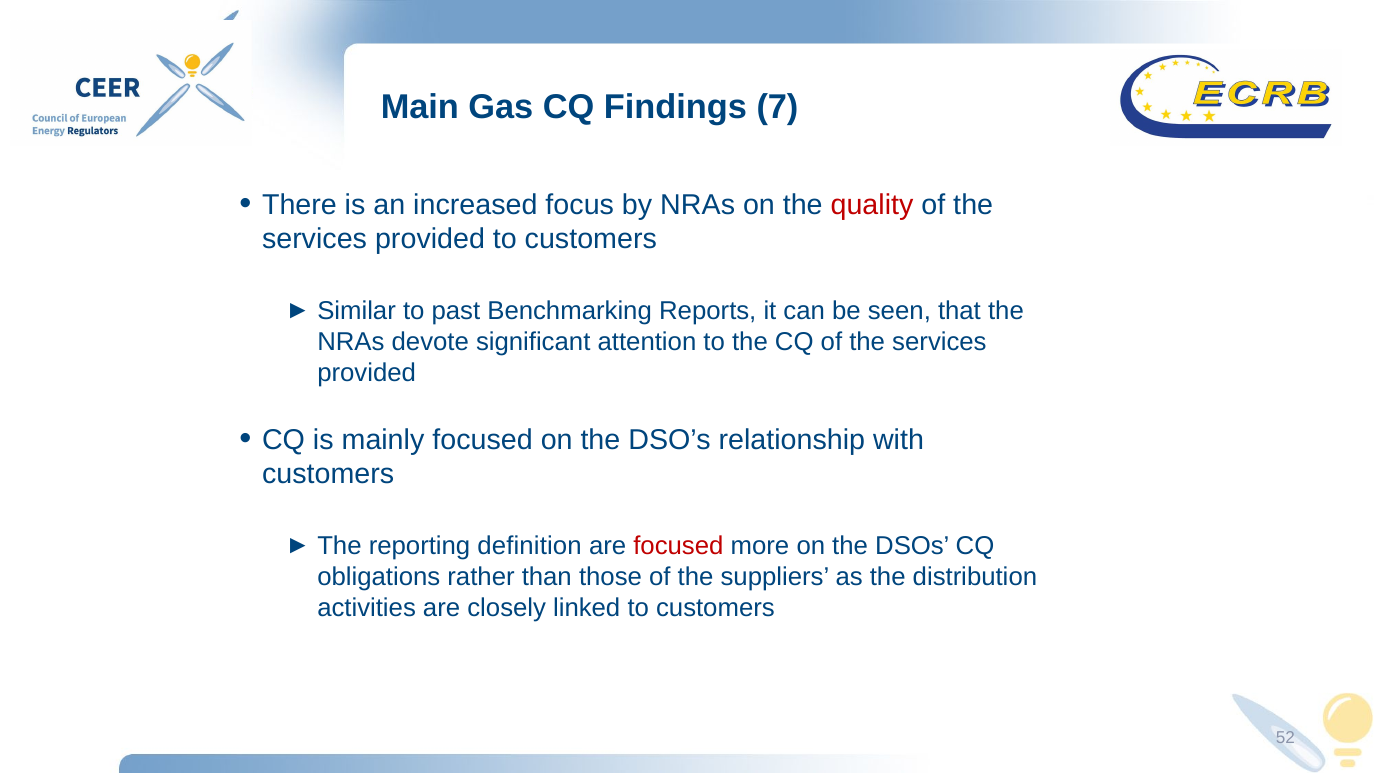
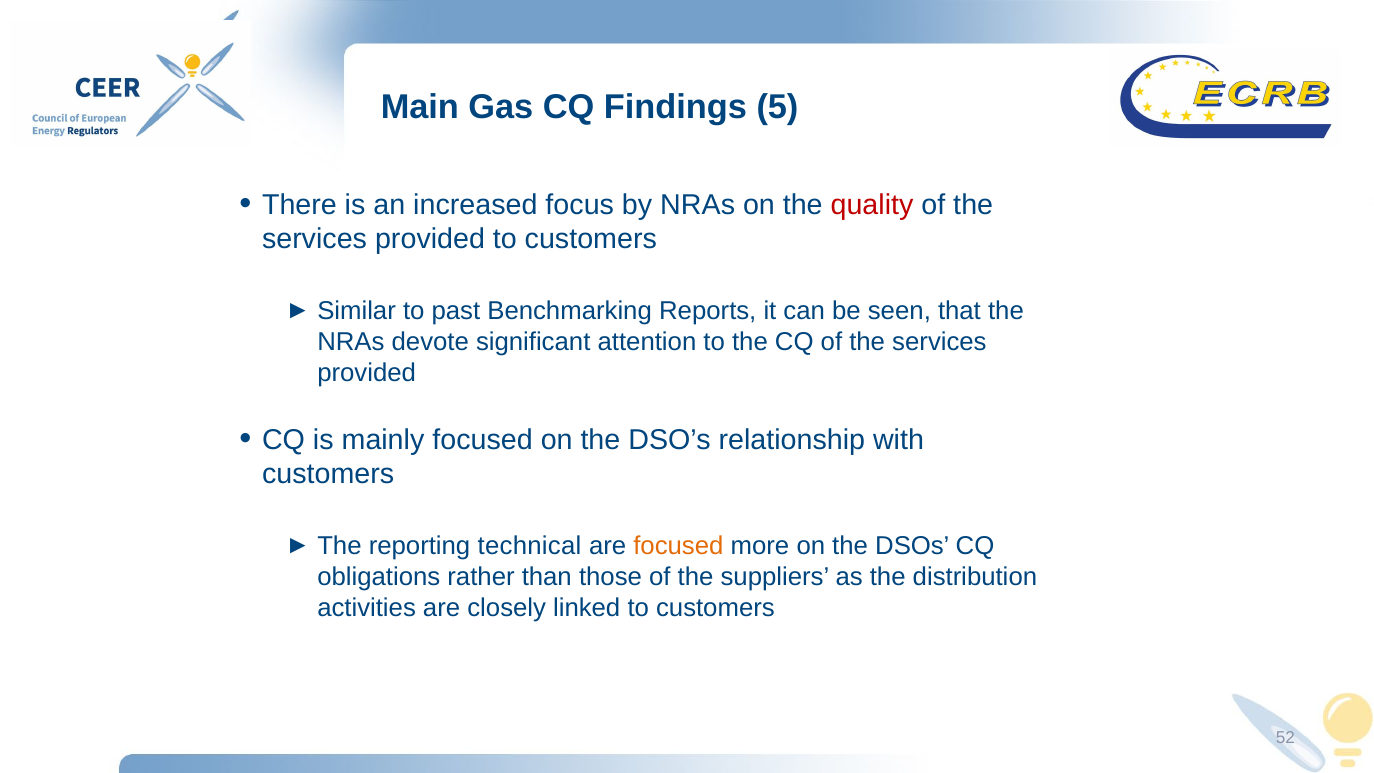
7: 7 -> 5
definition: definition -> technical
focused at (678, 546) colour: red -> orange
